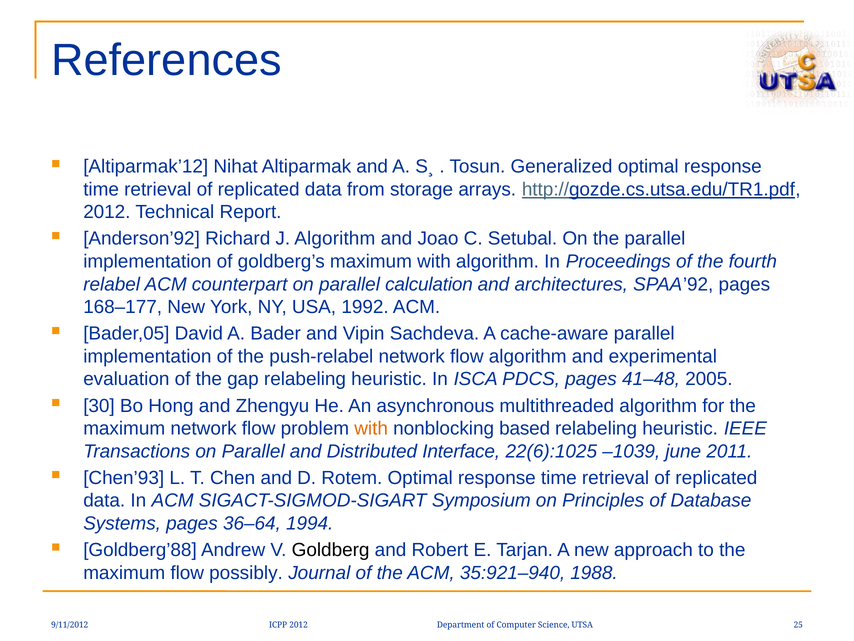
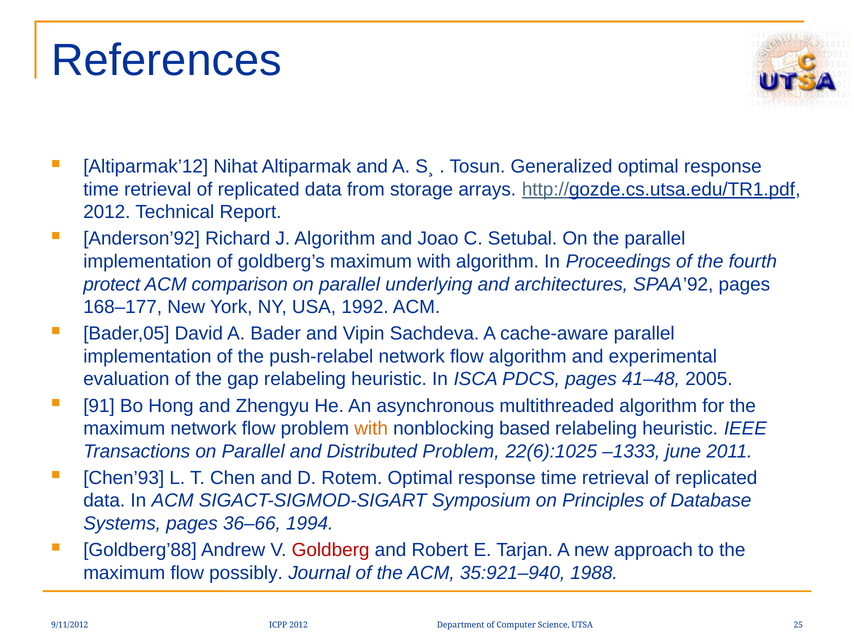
relabel: relabel -> protect
counterpart: counterpart -> comparison
calculation: calculation -> underlying
30: 30 -> 91
Distributed Interface: Interface -> Problem
–1039: –1039 -> –1333
36–64: 36–64 -> 36–66
Goldberg colour: black -> red
